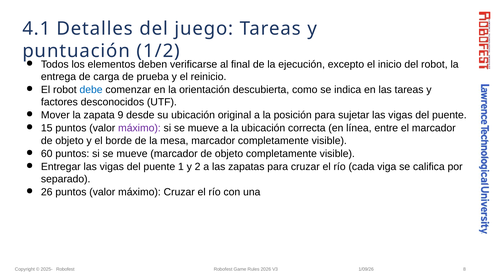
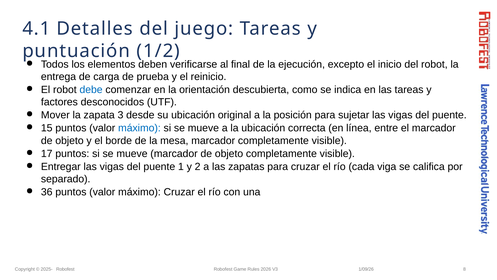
9: 9 -> 3
máximo at (139, 128) colour: purple -> blue
60: 60 -> 17
26: 26 -> 36
